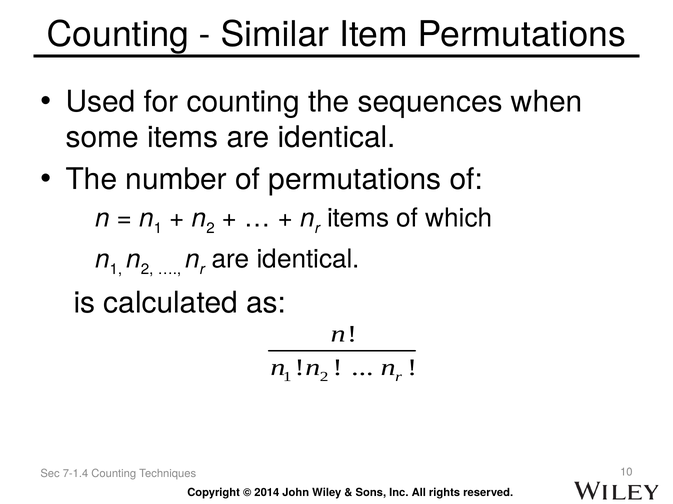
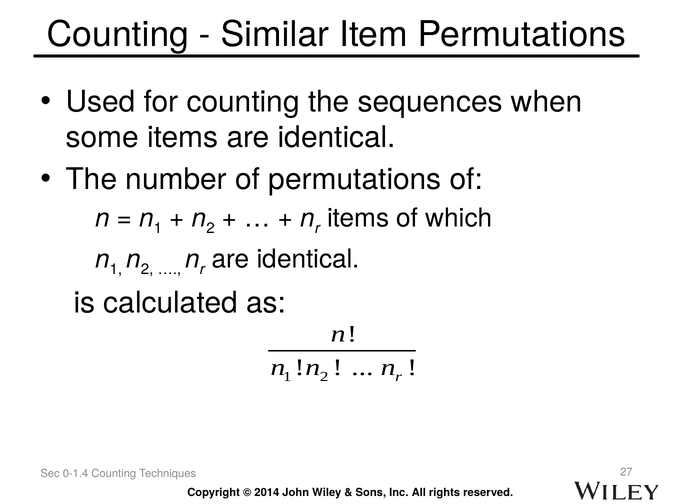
7-1.4: 7-1.4 -> 0-1.4
10: 10 -> 27
